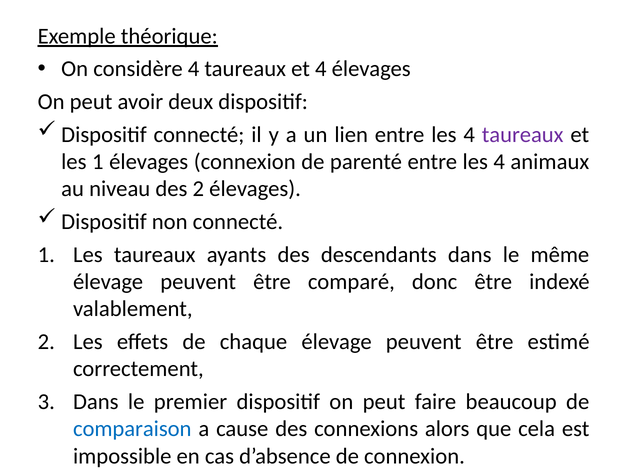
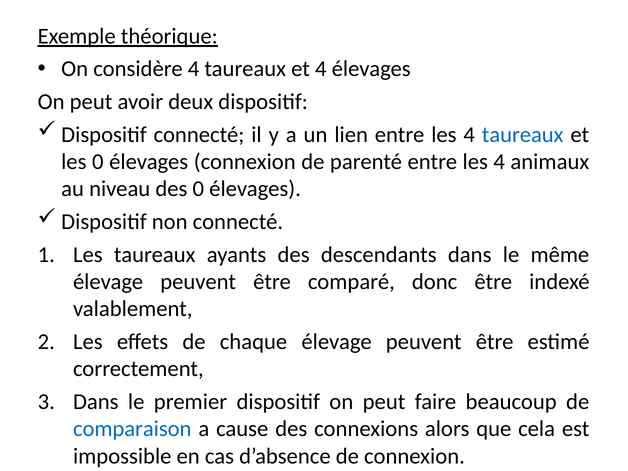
taureaux at (523, 135) colour: purple -> blue
les 1: 1 -> 0
des 2: 2 -> 0
